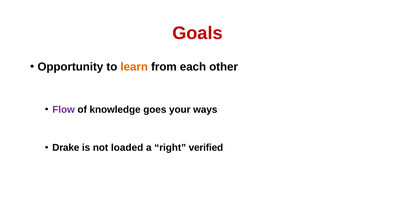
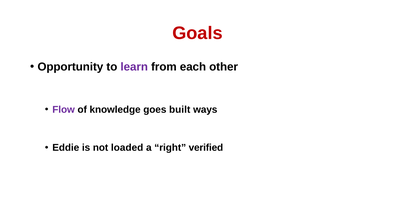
learn colour: orange -> purple
your: your -> built
Drake: Drake -> Eddie
